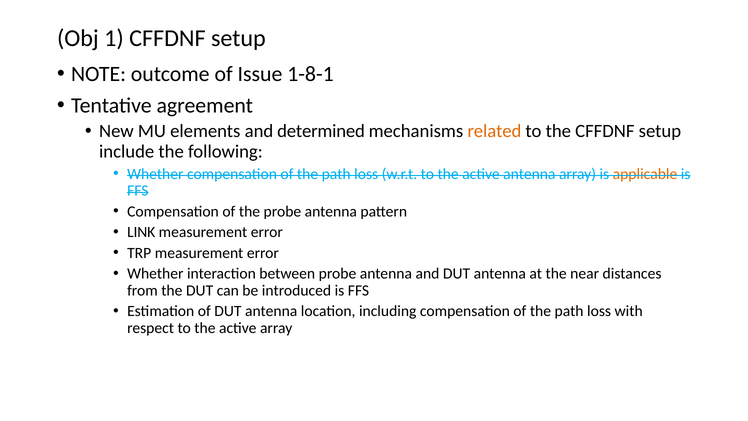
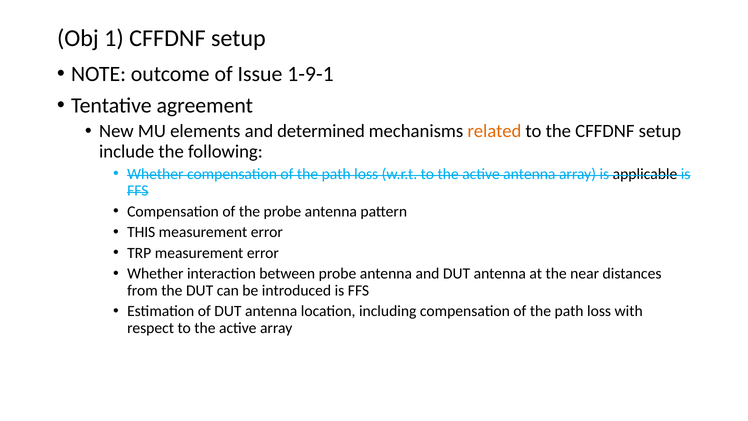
1-8-1: 1-8-1 -> 1-9-1
applicable colour: orange -> black
LINK: LINK -> THIS
